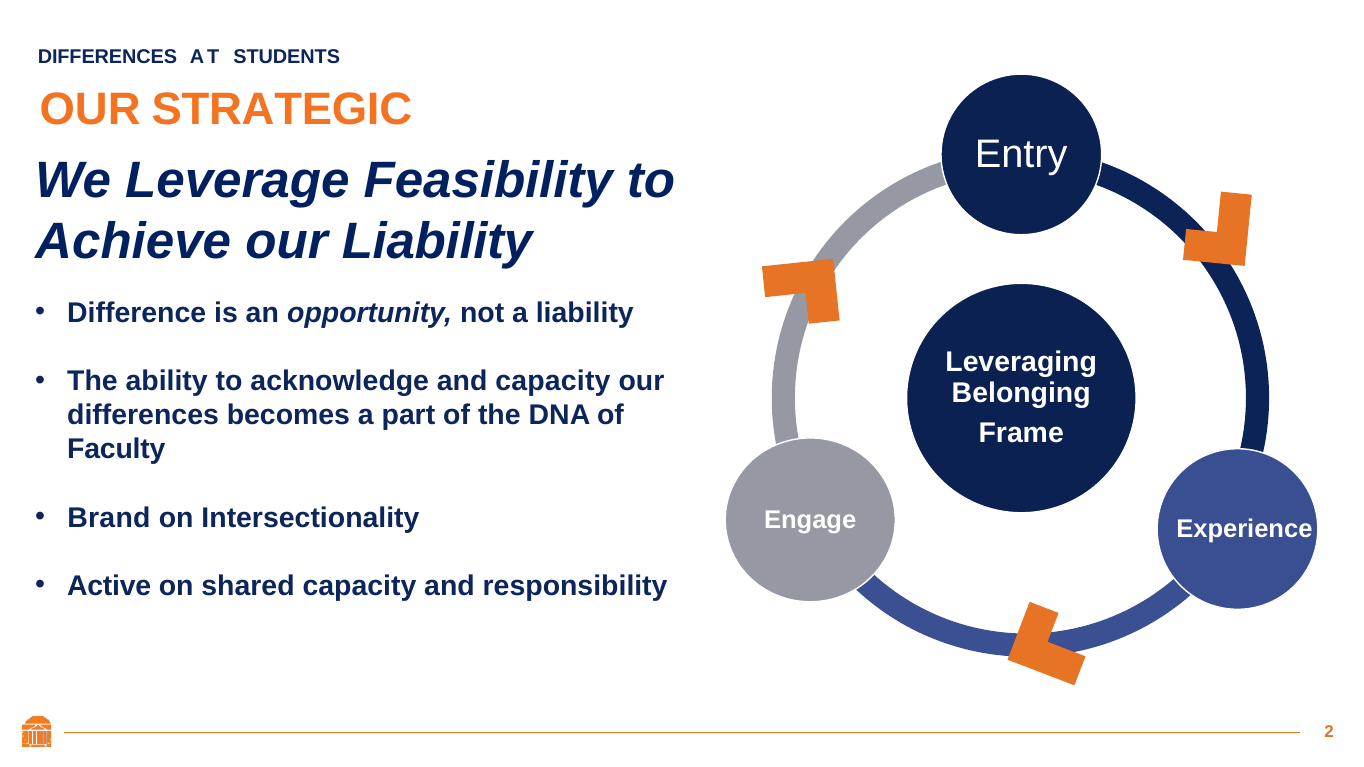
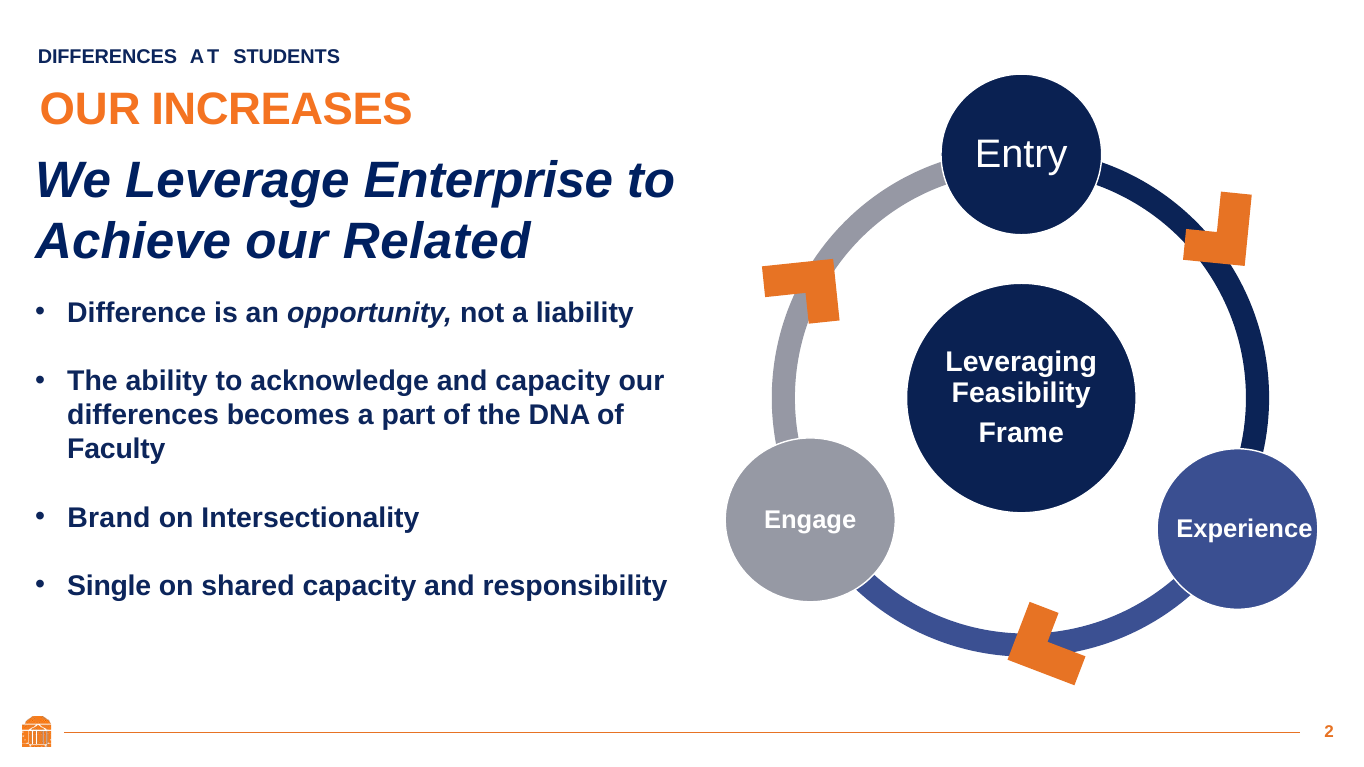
STRATEGIC: STRATEGIC -> INCREASES
Feasibility: Feasibility -> Enterprise
our Liability: Liability -> Related
Belonging: Belonging -> Feasibility
Active: Active -> Single
